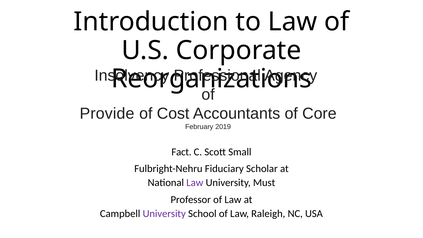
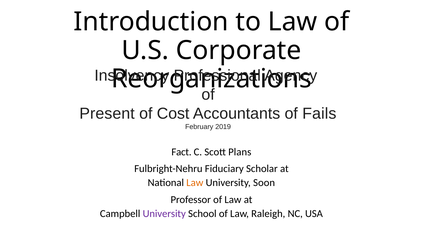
Provide: Provide -> Present
Core: Core -> Fails
Small: Small -> Plans
Law at (195, 183) colour: purple -> orange
Must: Must -> Soon
